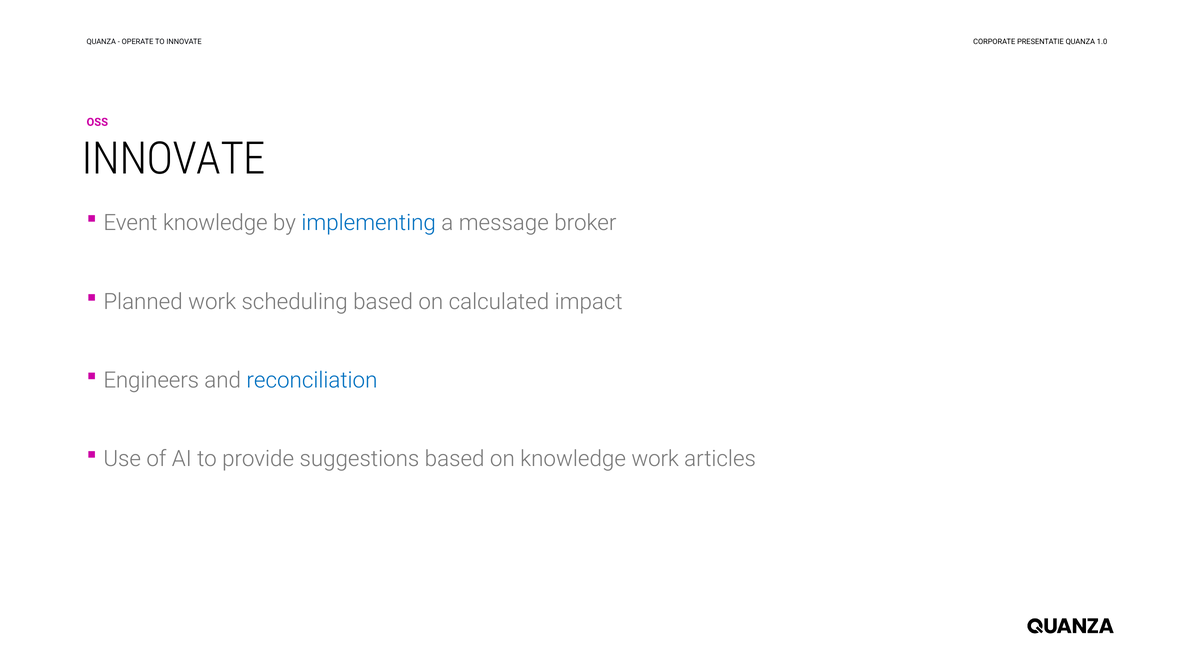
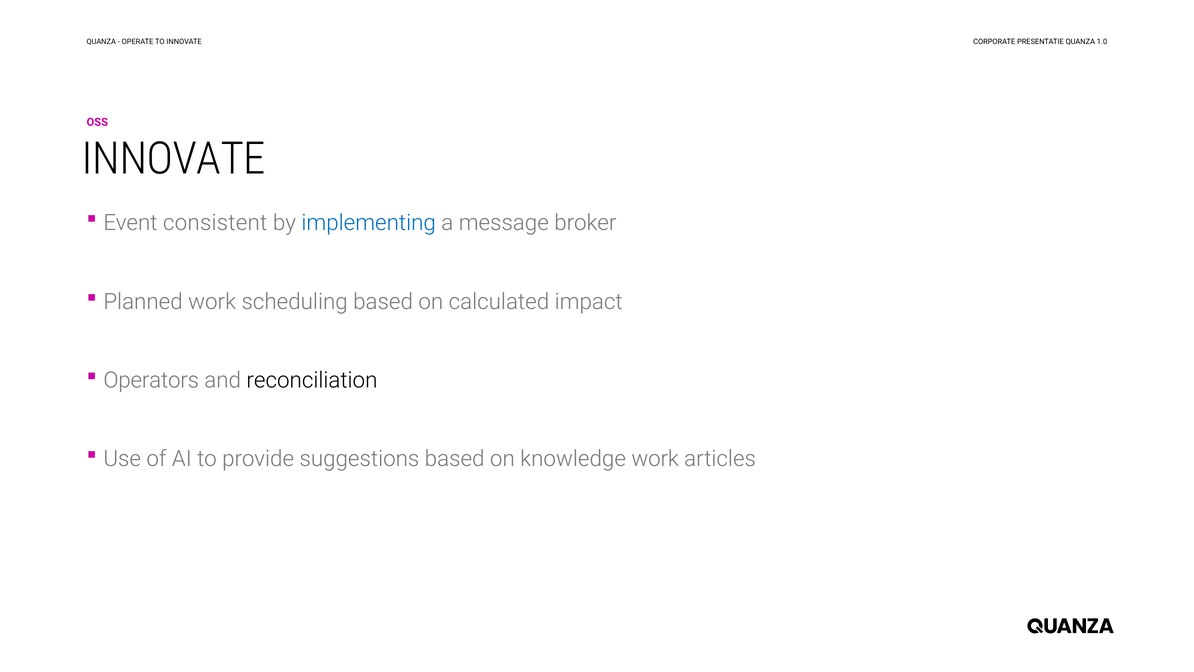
Event knowledge: knowledge -> consistent
Engineers: Engineers -> Operators
reconciliation colour: blue -> black
